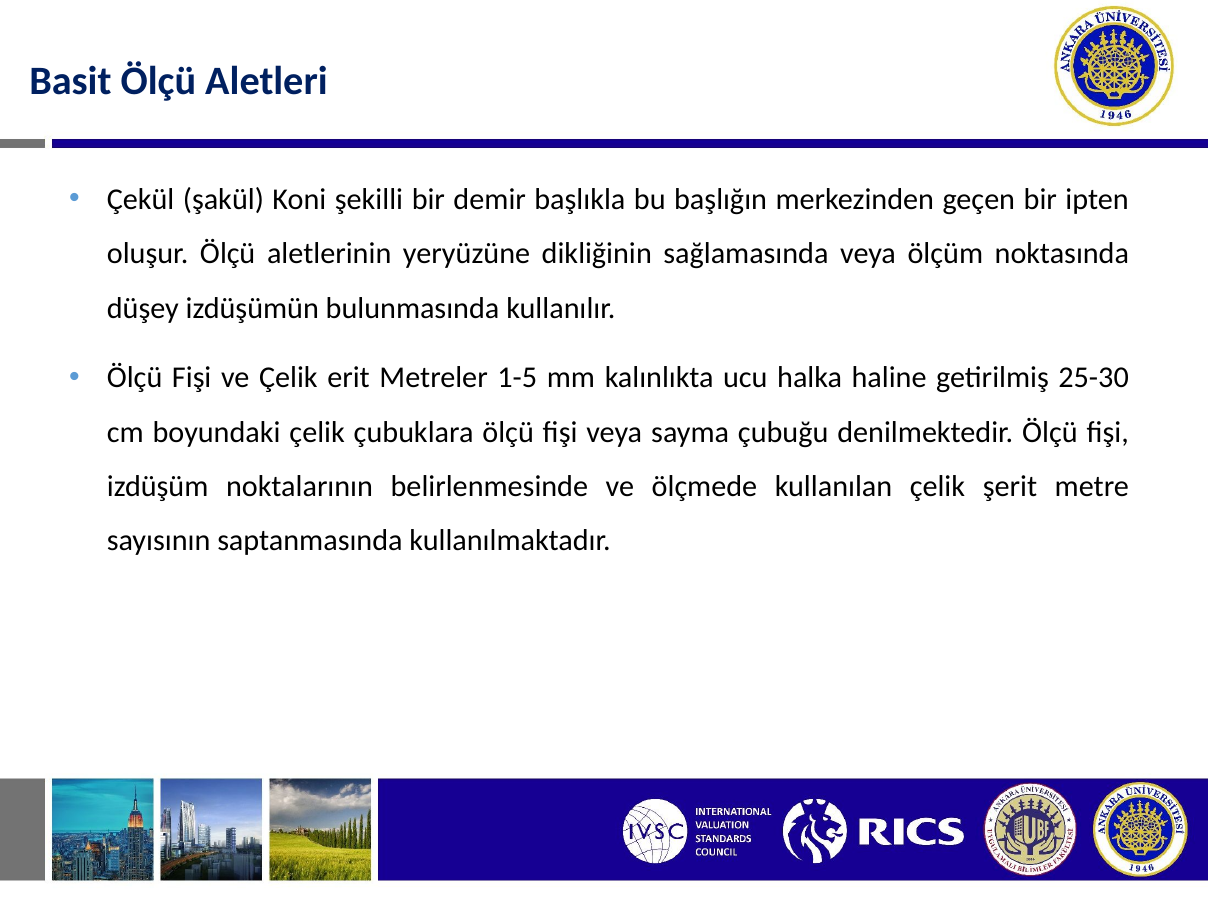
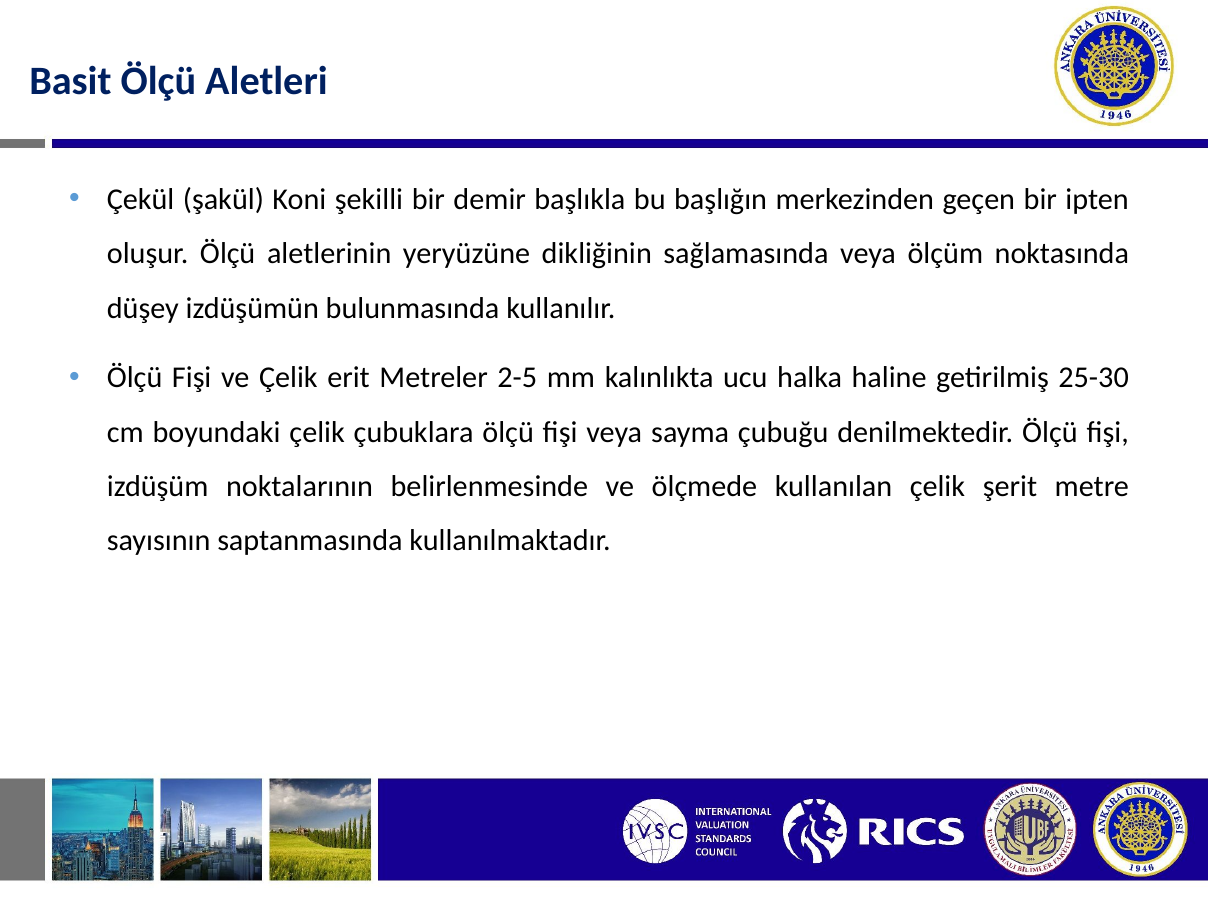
1-5: 1-5 -> 2-5
